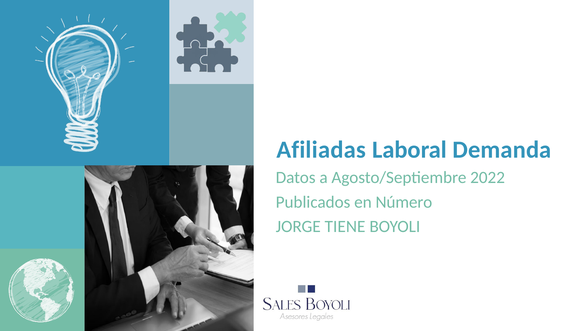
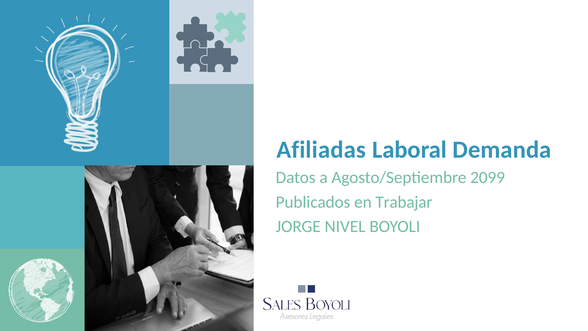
2022: 2022 -> 2099
Número: Número -> Trabajar
TIENE: TIENE -> NIVEL
